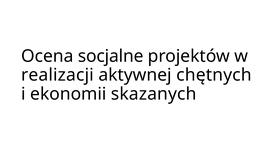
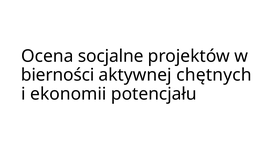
realizacji: realizacji -> bierności
skazanych: skazanych -> potencjału
